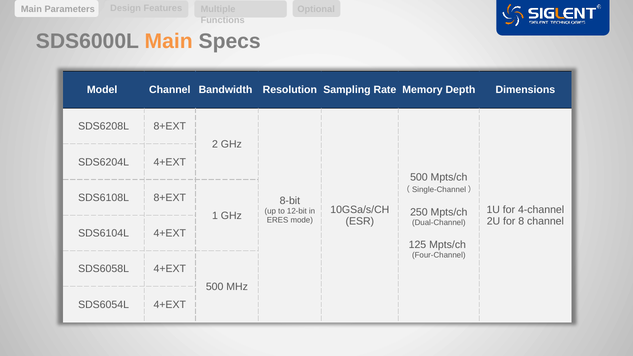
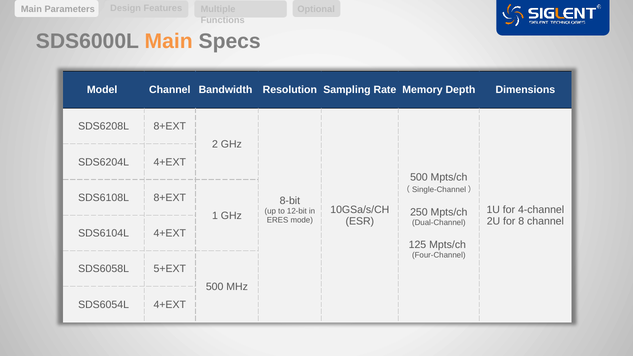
SDS6058L 4+EXT: 4+EXT -> 5+EXT
